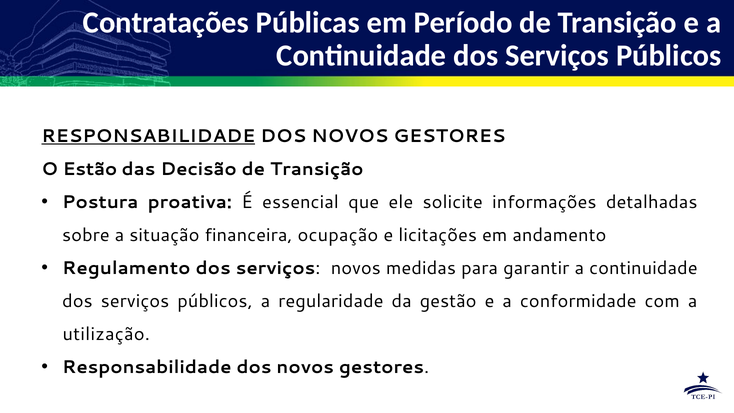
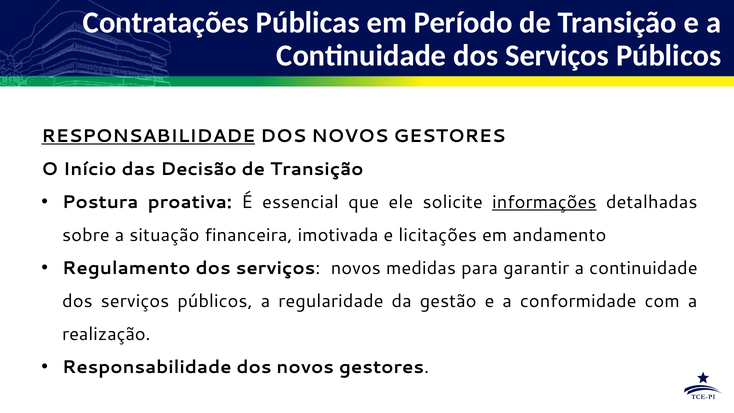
Estão: Estão -> Início
informações underline: none -> present
ocupação: ocupação -> imotivada
utilização: utilização -> realização
